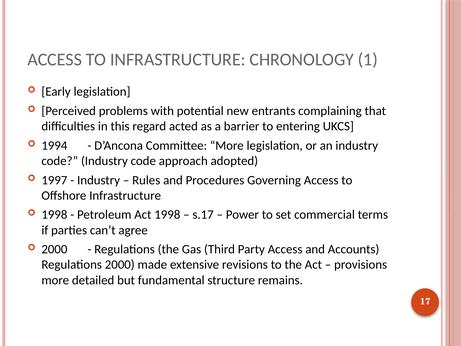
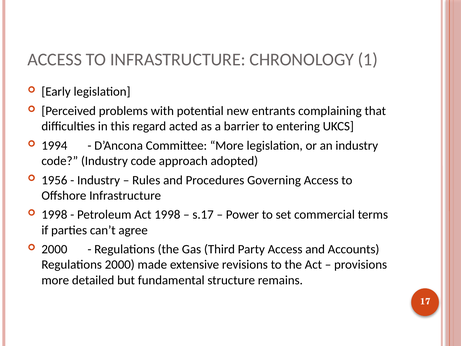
1997: 1997 -> 1956
